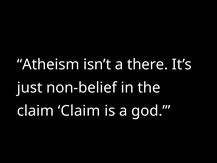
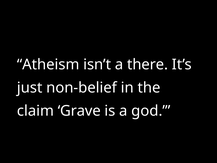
claim Claim: Claim -> Grave
